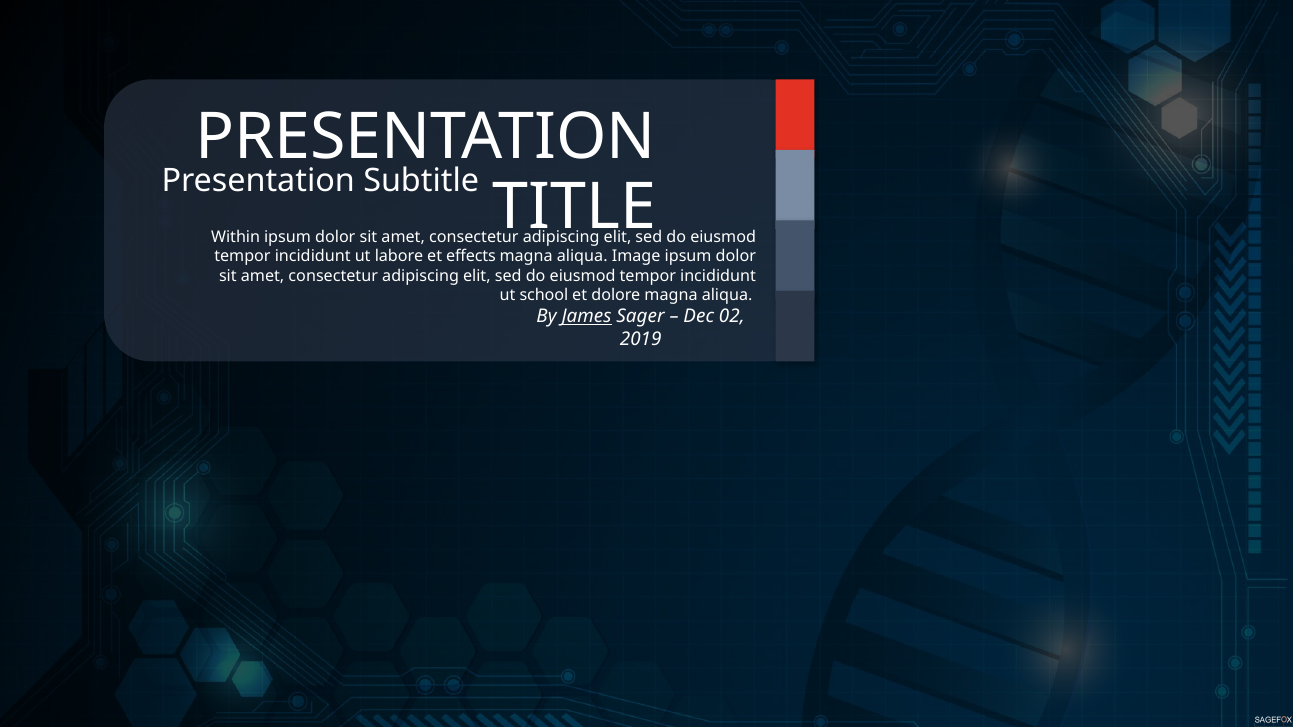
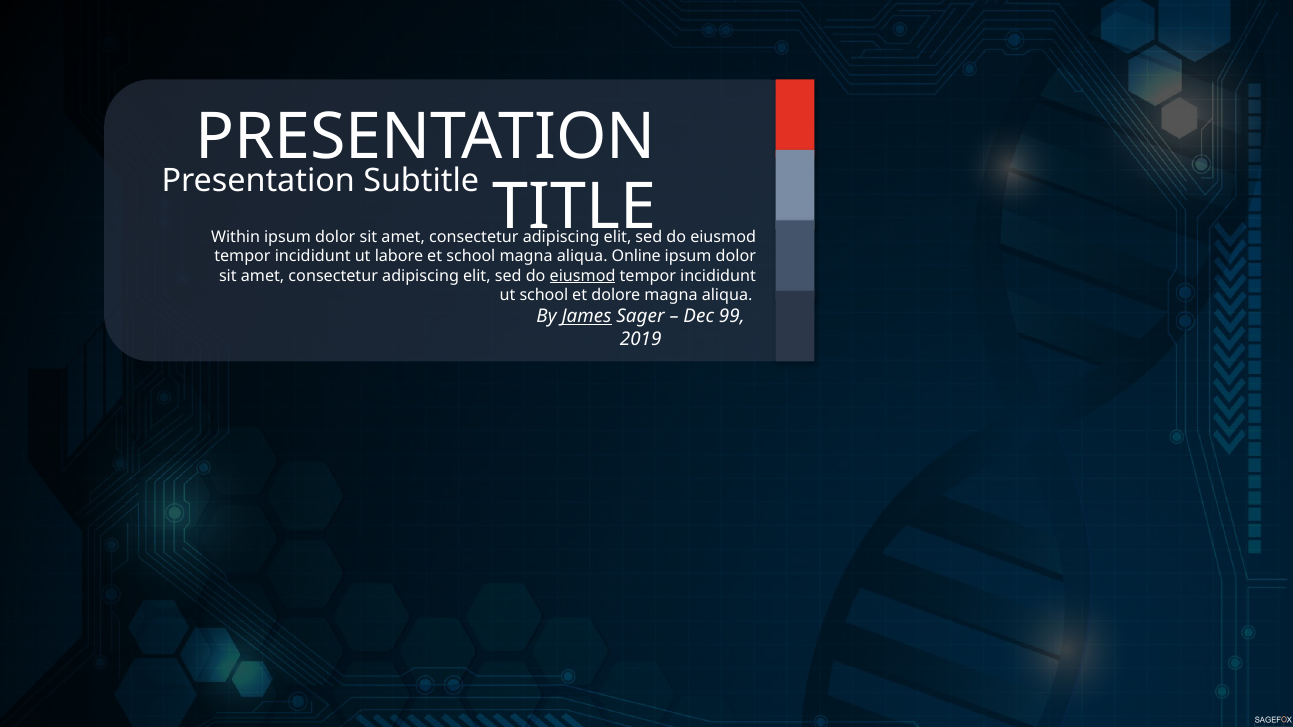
et effects: effects -> school
Image: Image -> Online
eiusmod at (583, 276) underline: none -> present
02: 02 -> 99
